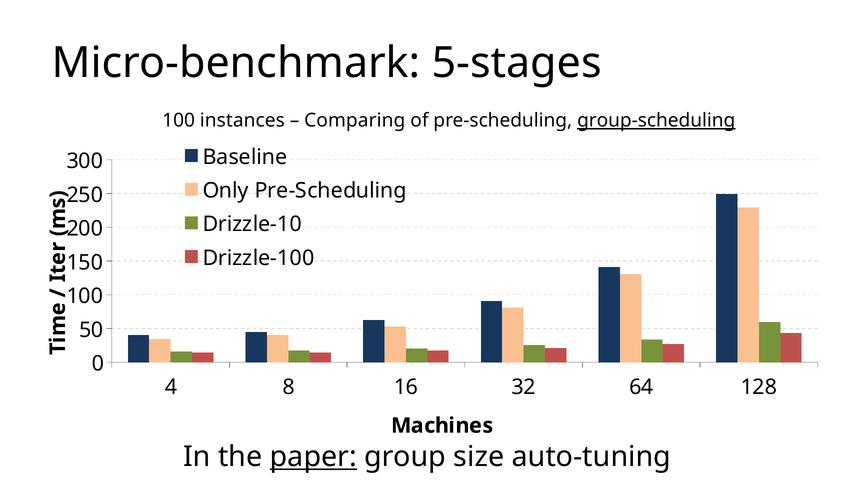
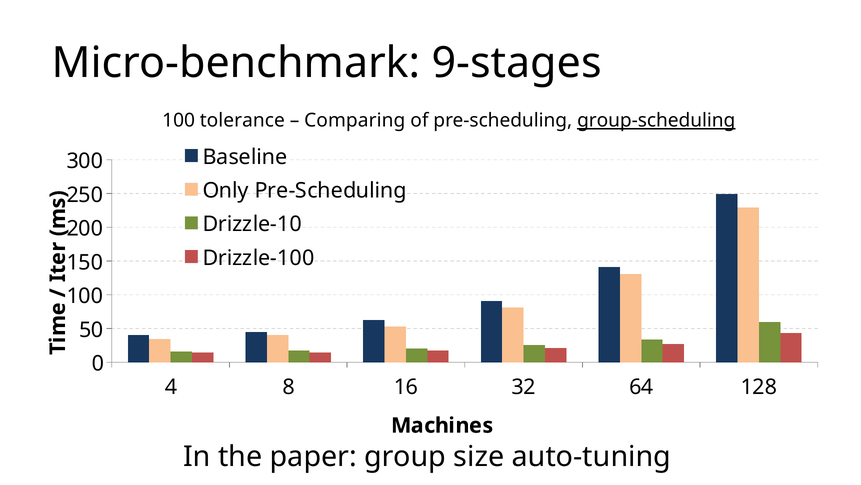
5-stages: 5-stages -> 9-stages
instances: instances -> tolerance
paper underline: present -> none
